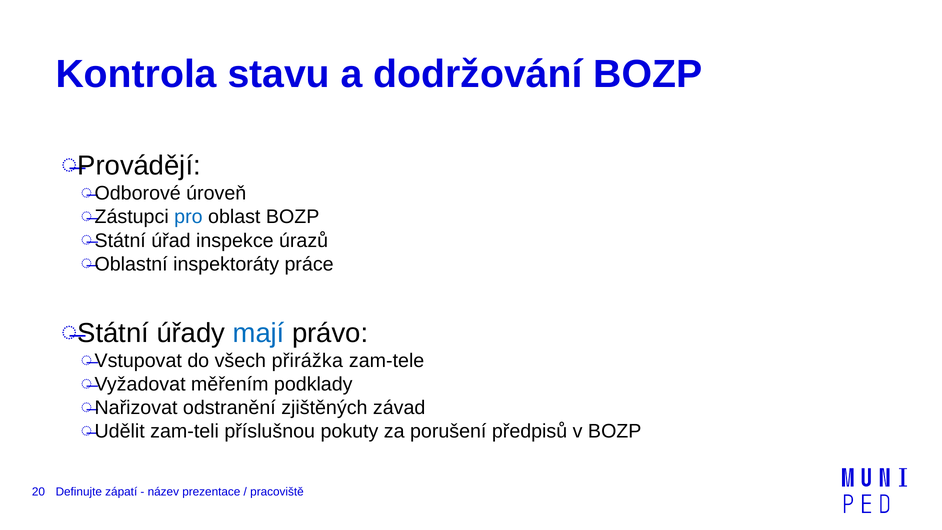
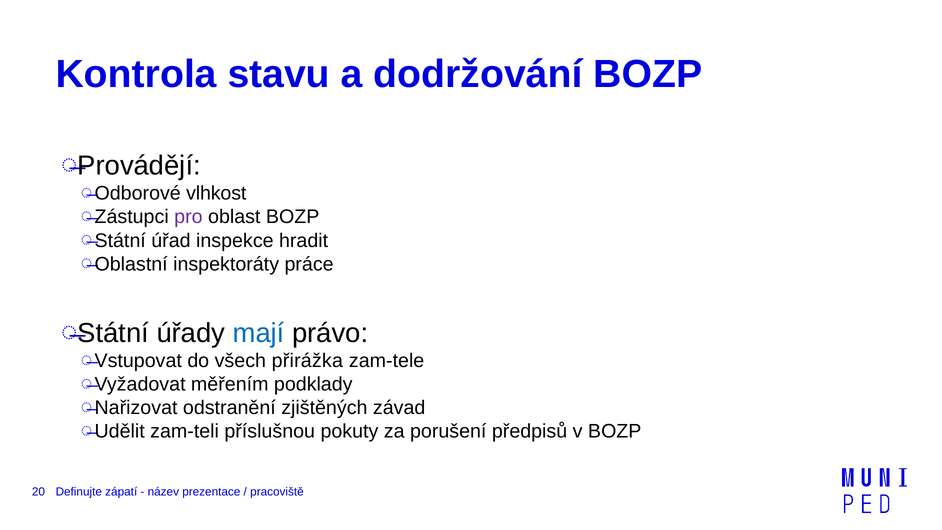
úroveň: úroveň -> vlhkost
pro colour: blue -> purple
úrazů: úrazů -> hradit
